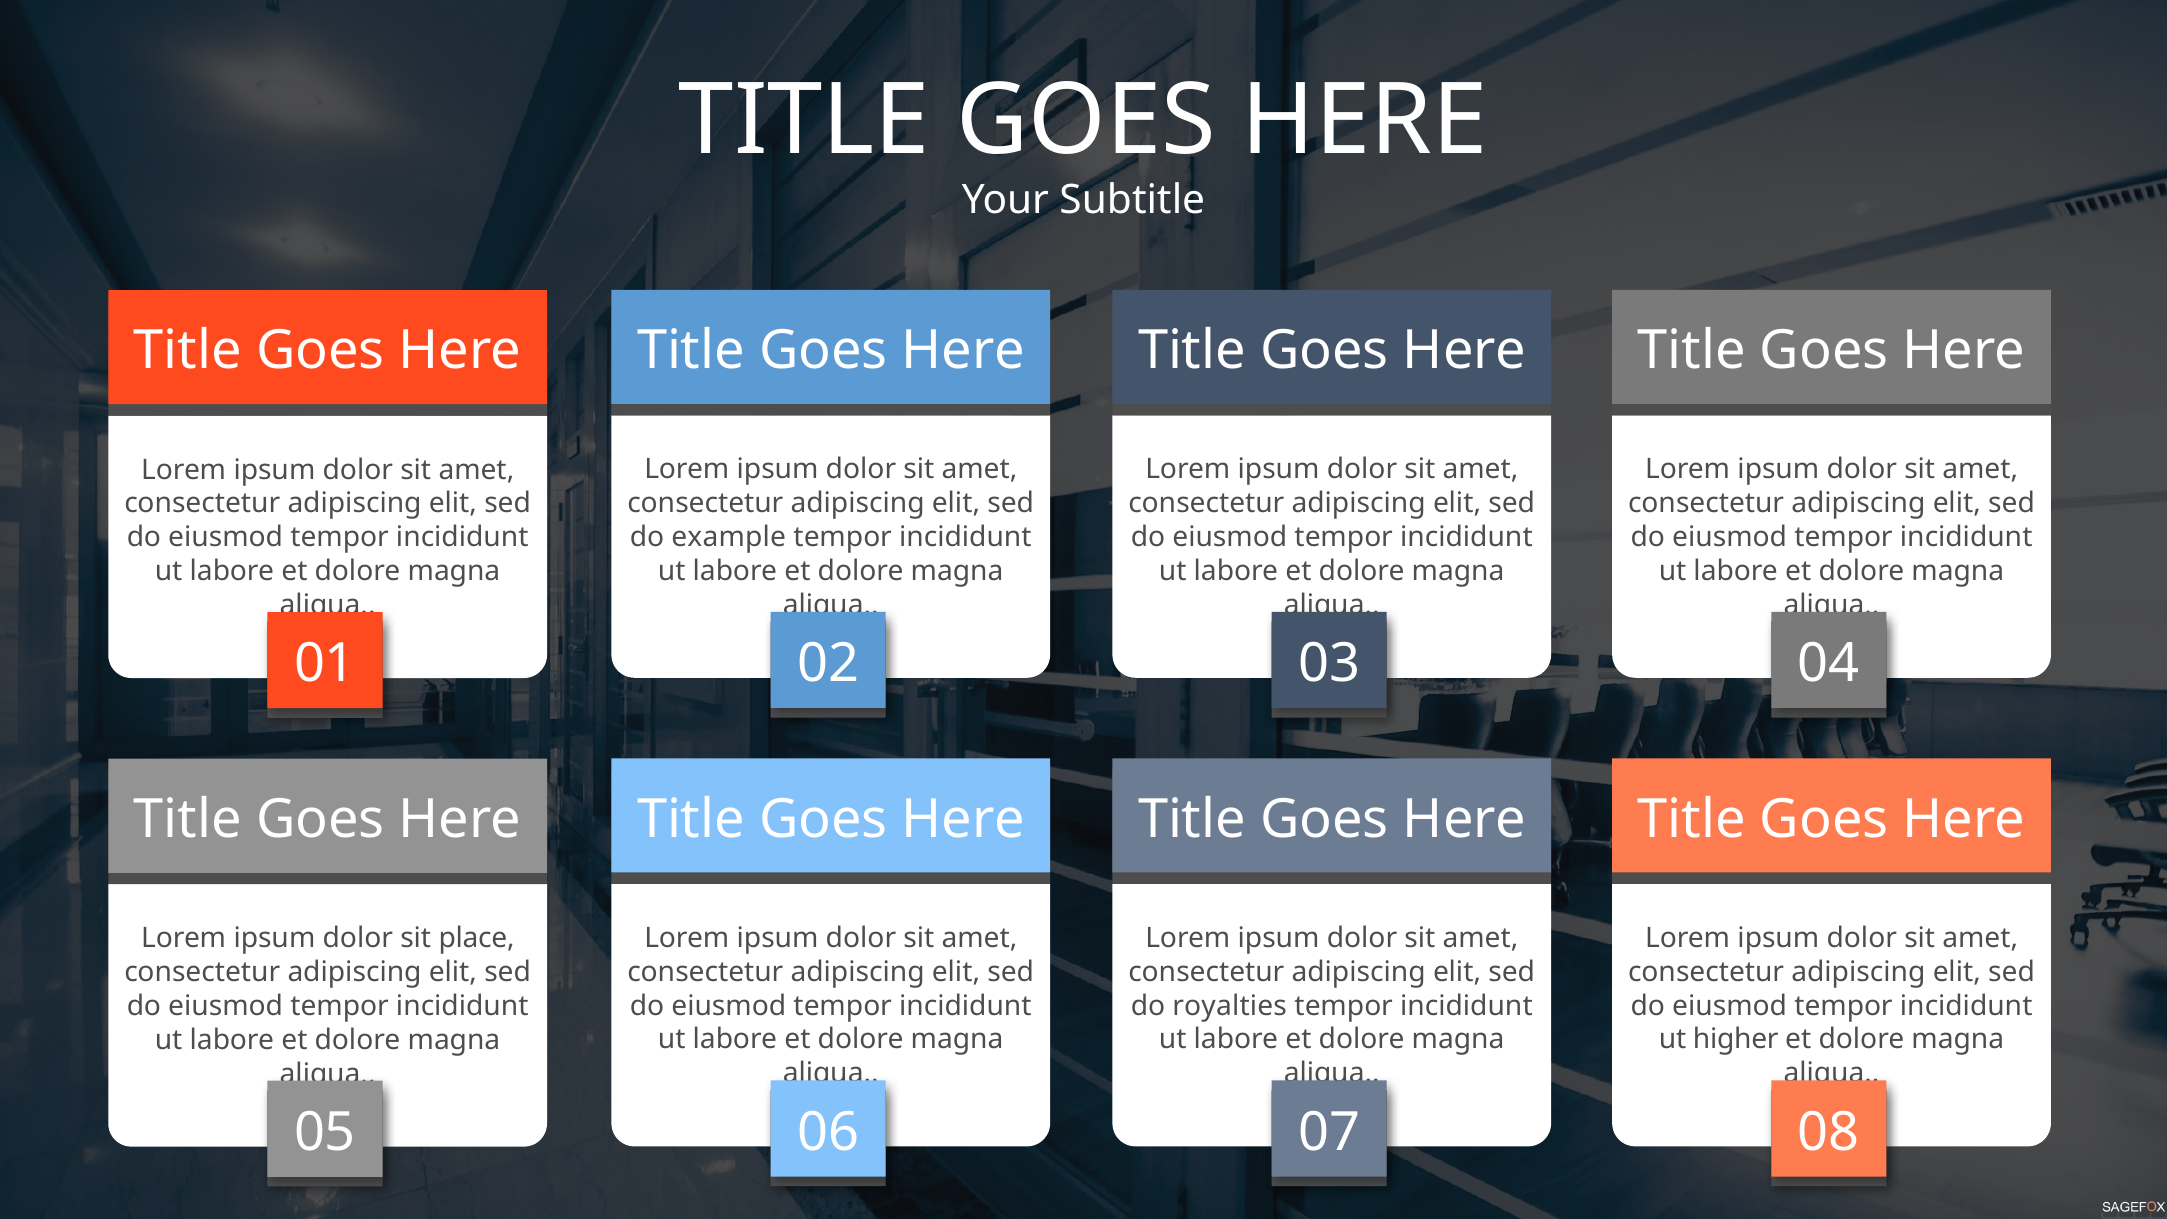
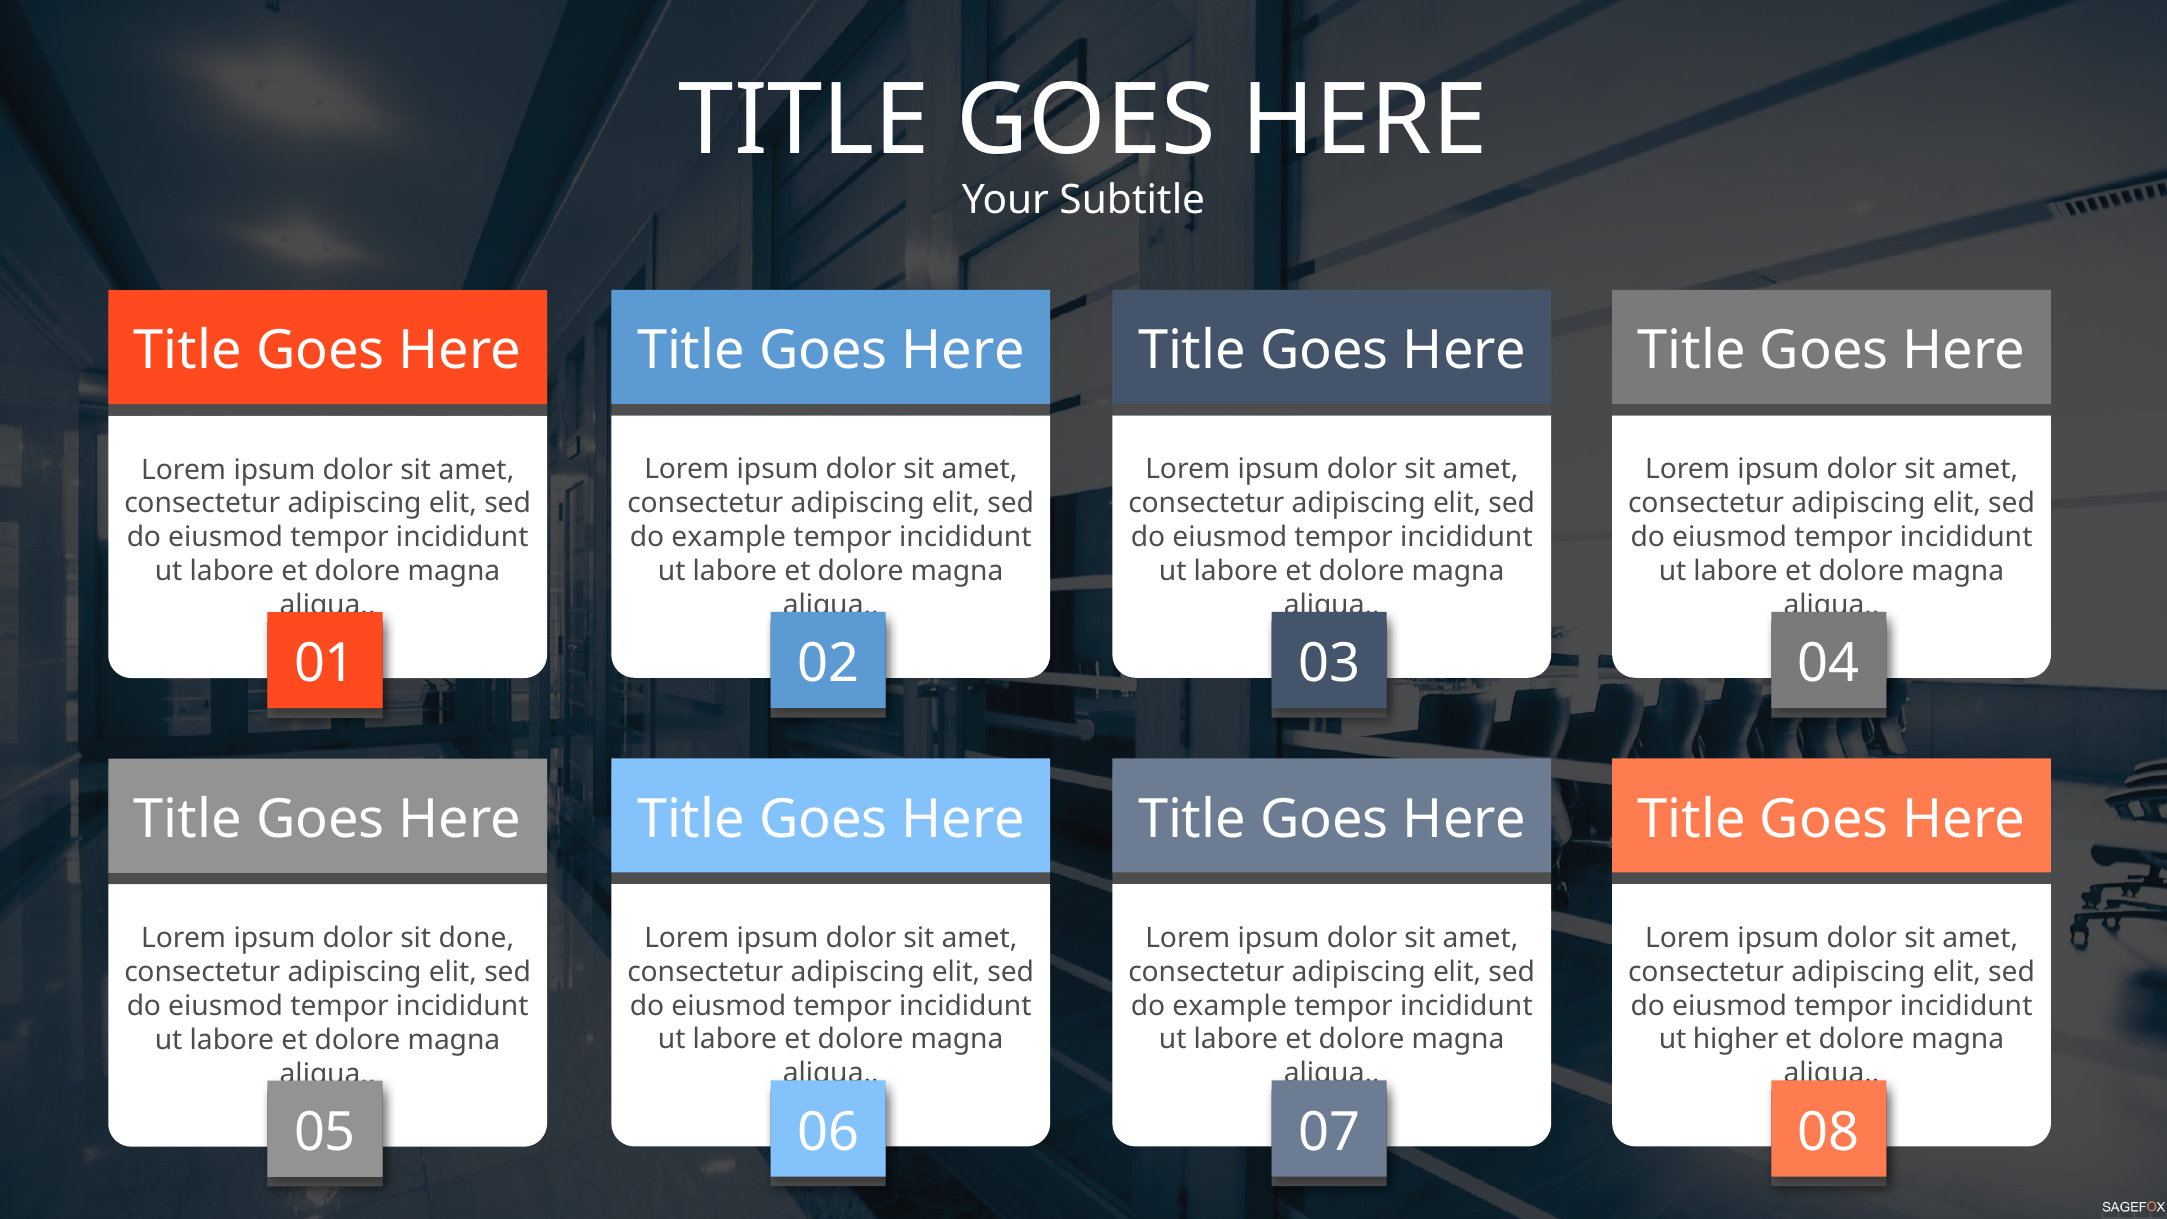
place: place -> done
royalties at (1230, 1006): royalties -> example
